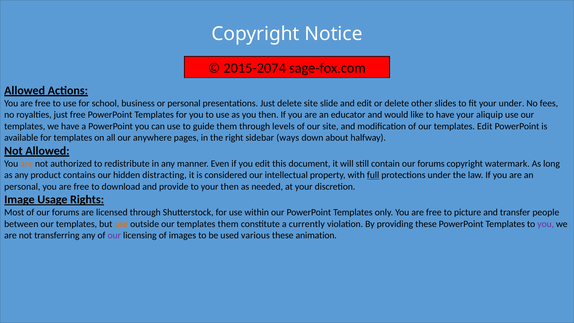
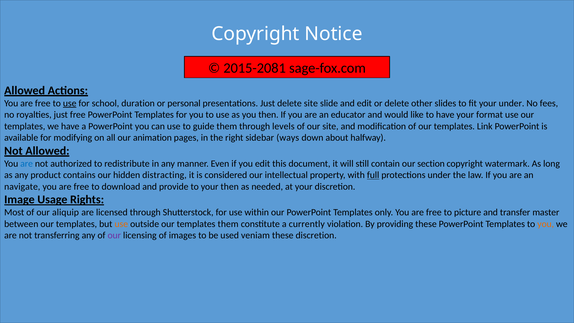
2015-2074: 2015-2074 -> 2015-2081
use at (70, 103) underline: none -> present
business: business -> duration
aliquip: aliquip -> format
templates Edit: Edit -> Link
for templates: templates -> modifying
anywhere: anywhere -> animation
are at (27, 164) colour: orange -> blue
contain our forums: forums -> section
personal at (22, 186): personal -> navigate
of our forums: forums -> aliquip
people: people -> master
you at (546, 224) colour: purple -> orange
various: various -> veniam
these animation: animation -> discretion
